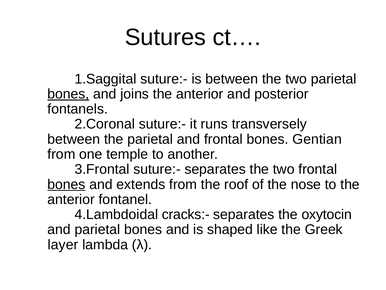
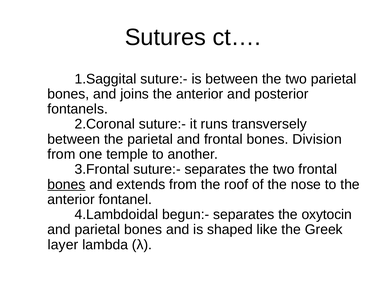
bones at (68, 94) underline: present -> none
Gentian: Gentian -> Division
cracks:-: cracks:- -> begun:-
